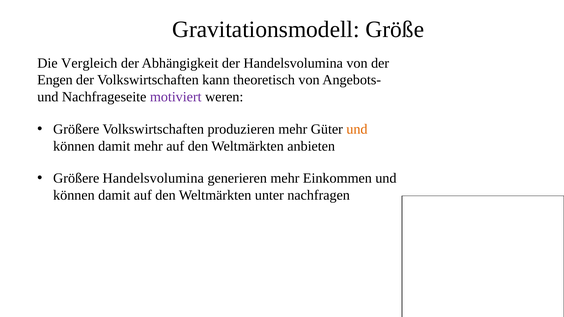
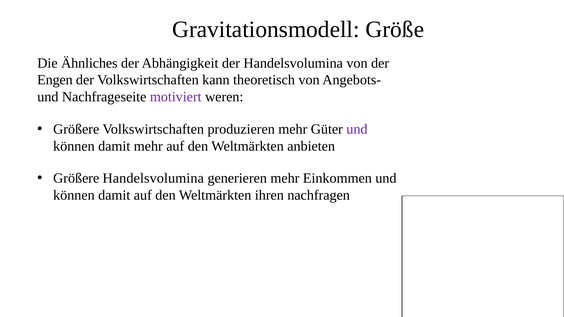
Vergleich: Vergleich -> Ähnliches
und at (357, 129) colour: orange -> purple
unter: unter -> ihren
